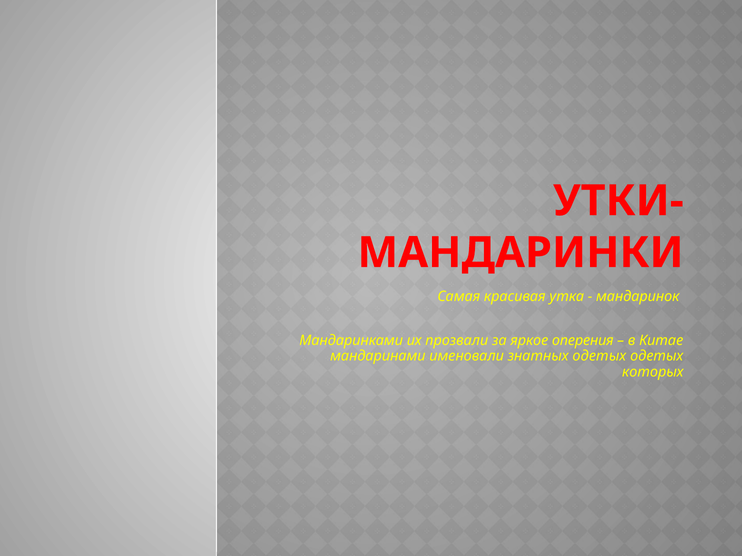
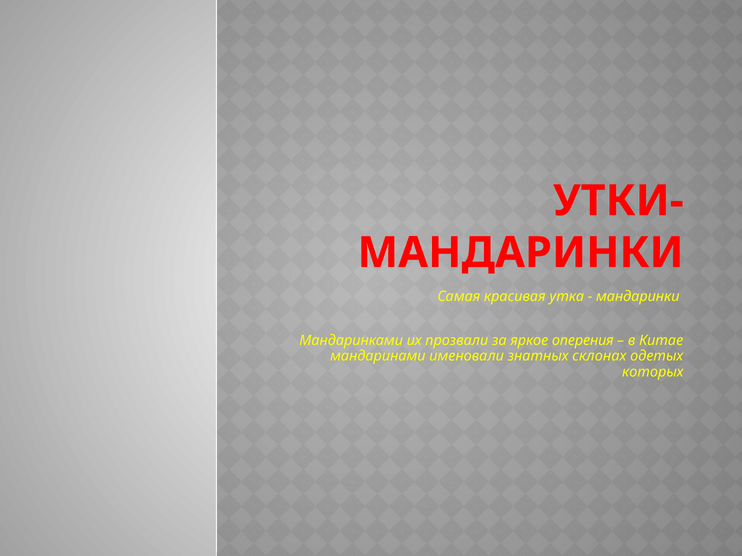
мандаринок at (638, 297): мандаринок -> мандаринки
знатных одетых: одетых -> склонах
